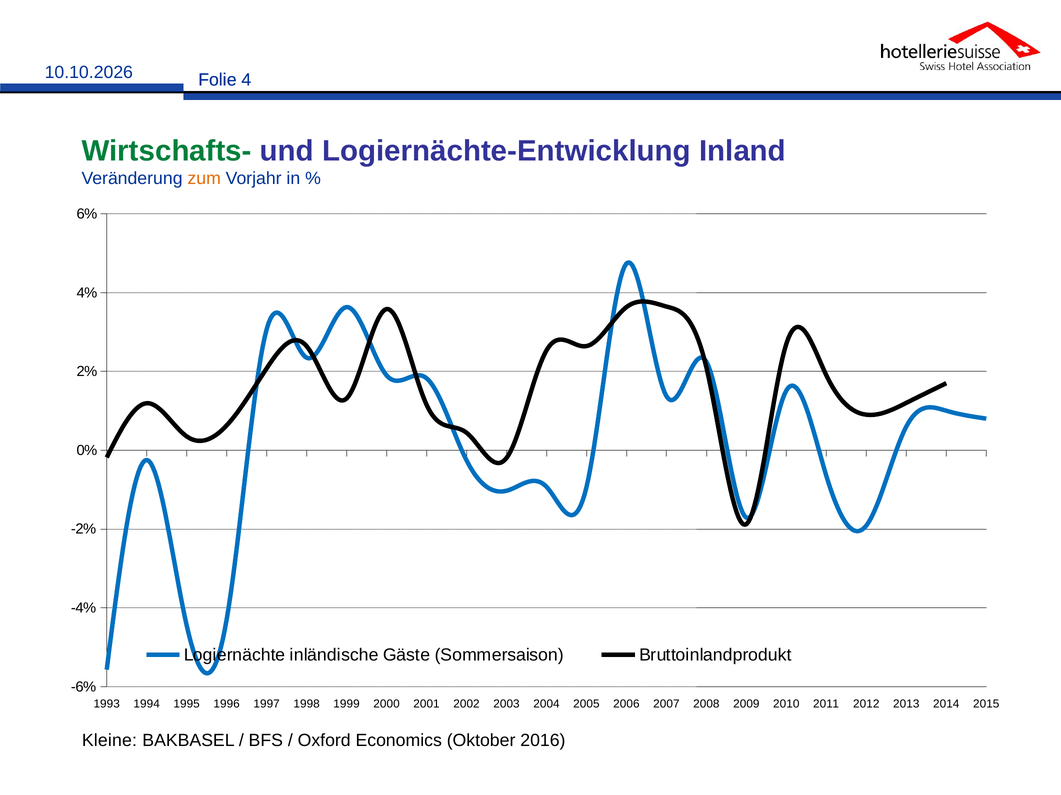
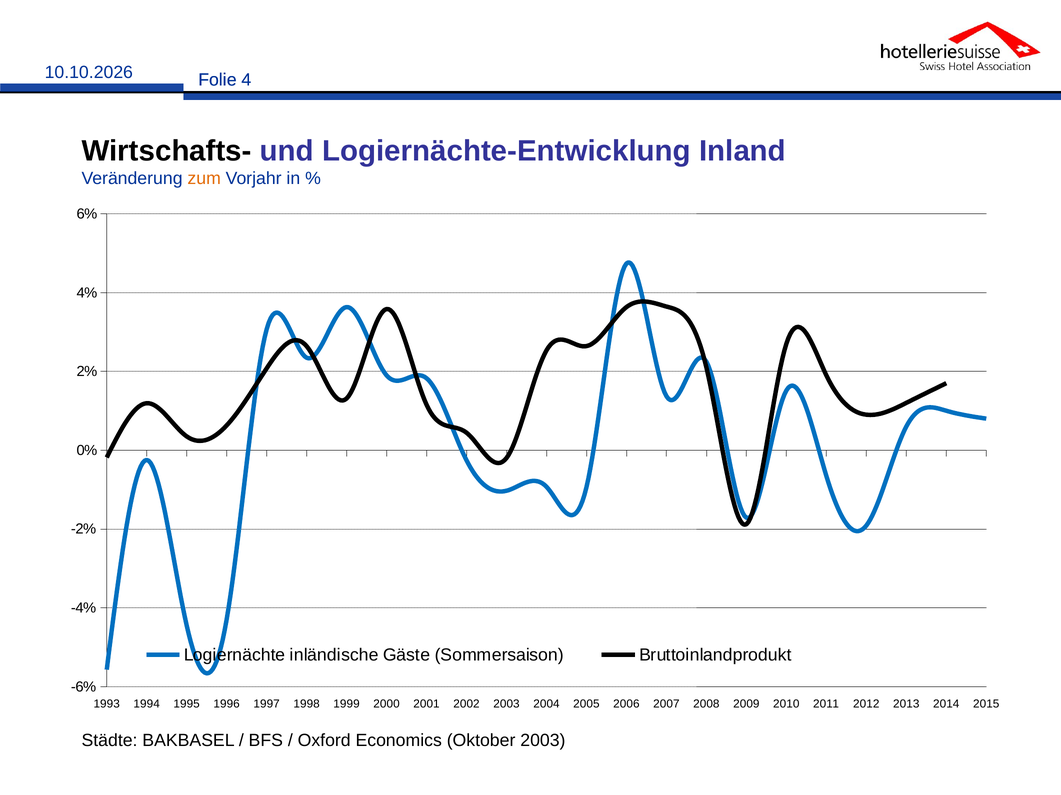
Wirtschafts- colour: green -> black
Kleine: Kleine -> Städte
Oktober 2016: 2016 -> 2003
